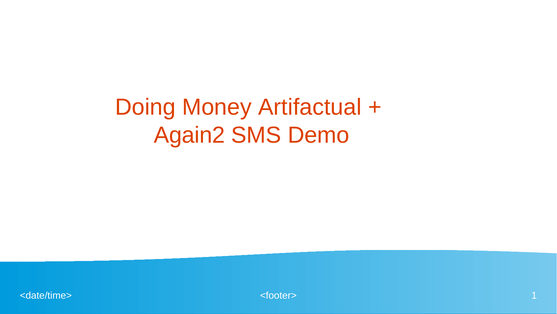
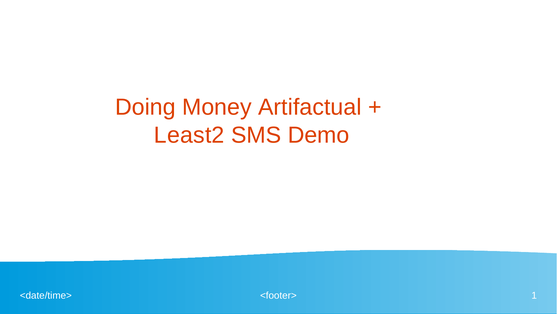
Again2: Again2 -> Least2
